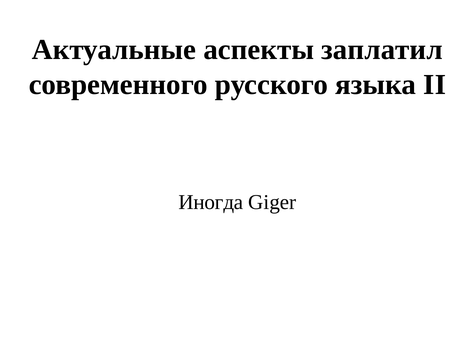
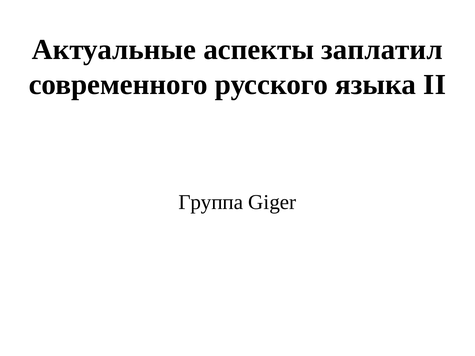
Иногда: Иногда -> Группа
